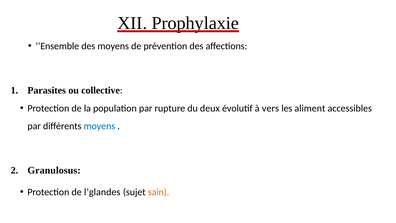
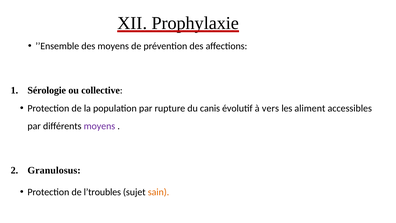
Parasites: Parasites -> Sérologie
deux: deux -> canis
moyens at (99, 126) colour: blue -> purple
l’glandes: l’glandes -> l’troubles
